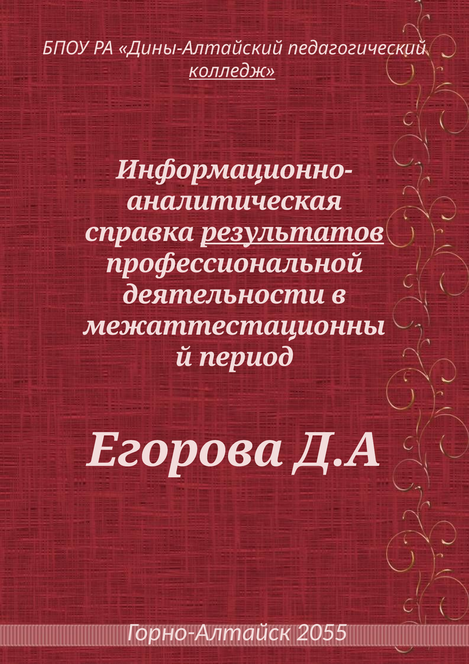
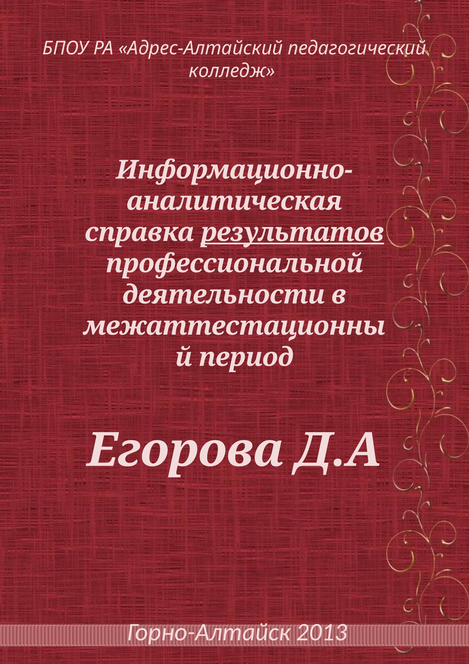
Дины-Алтайский: Дины-Алтайский -> Адрес-Алтайский
колледж underline: present -> none
2055: 2055 -> 2013
